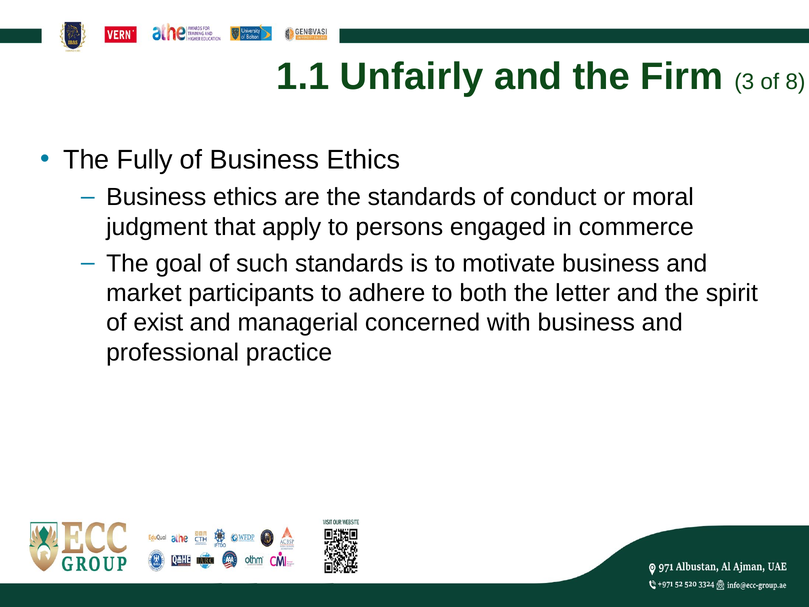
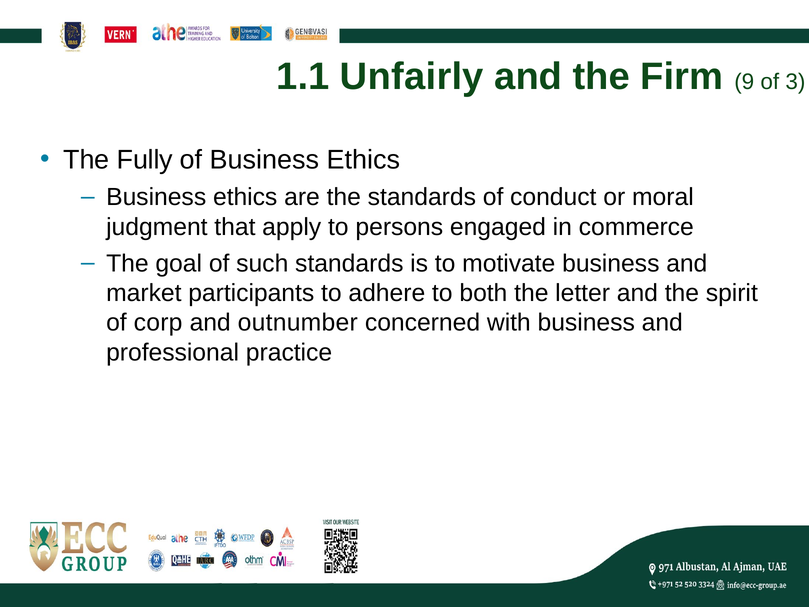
3: 3 -> 9
8: 8 -> 3
exist: exist -> corp
managerial: managerial -> outnumber
